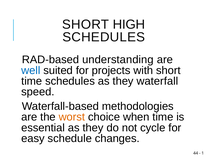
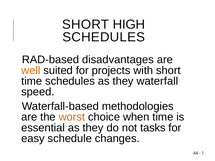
understanding: understanding -> disadvantages
well colour: blue -> orange
cycle: cycle -> tasks
